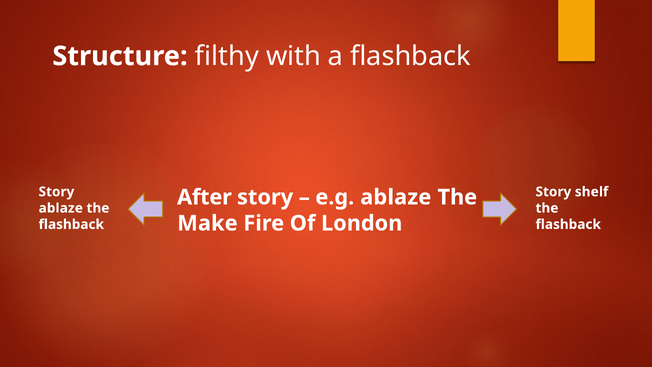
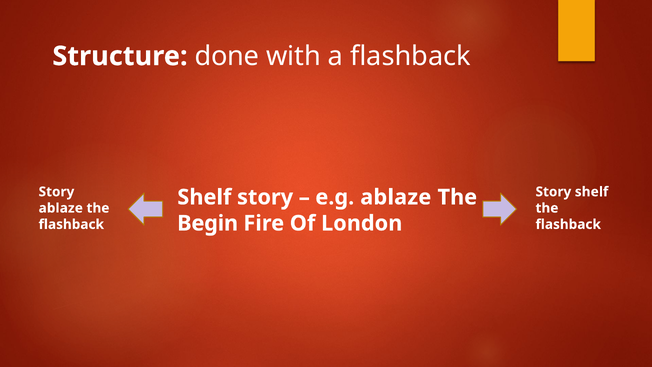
filthy: filthy -> done
After at (204, 197): After -> Shelf
Make: Make -> Begin
